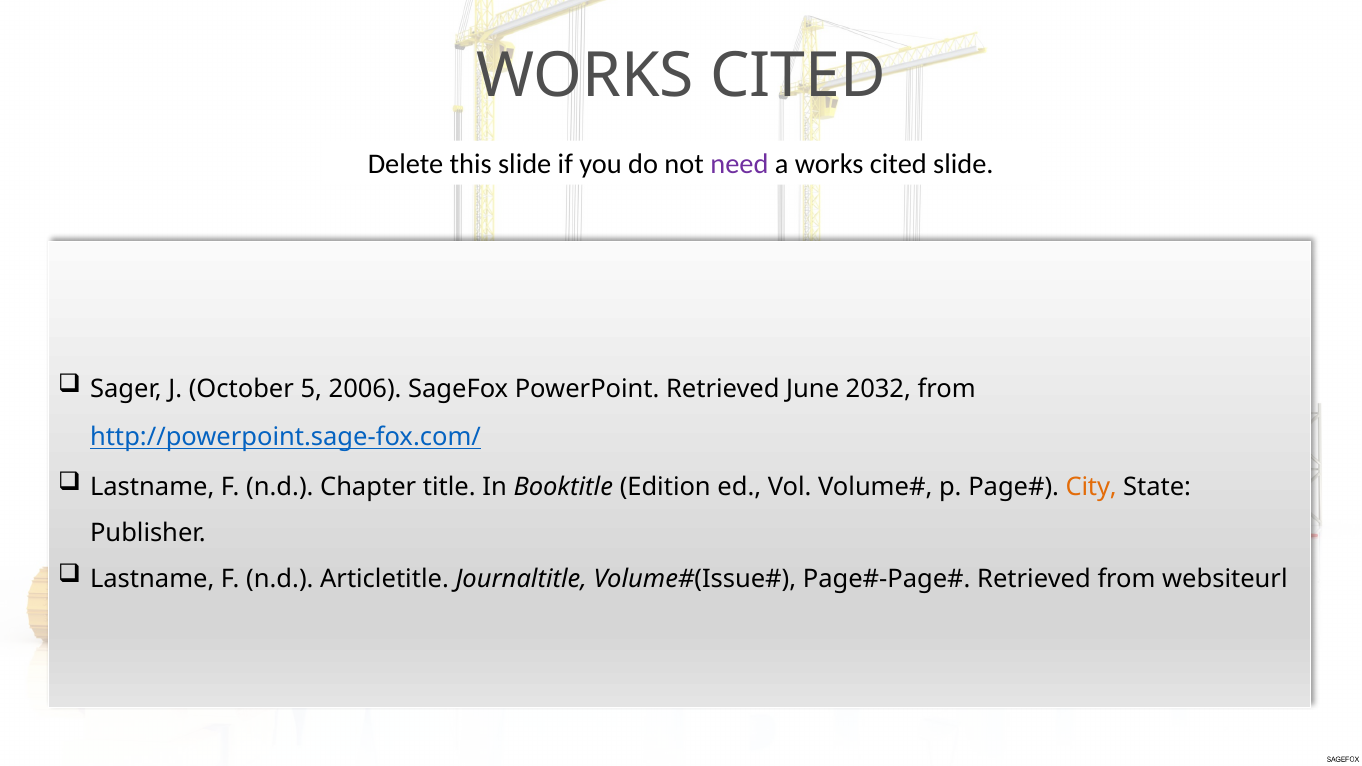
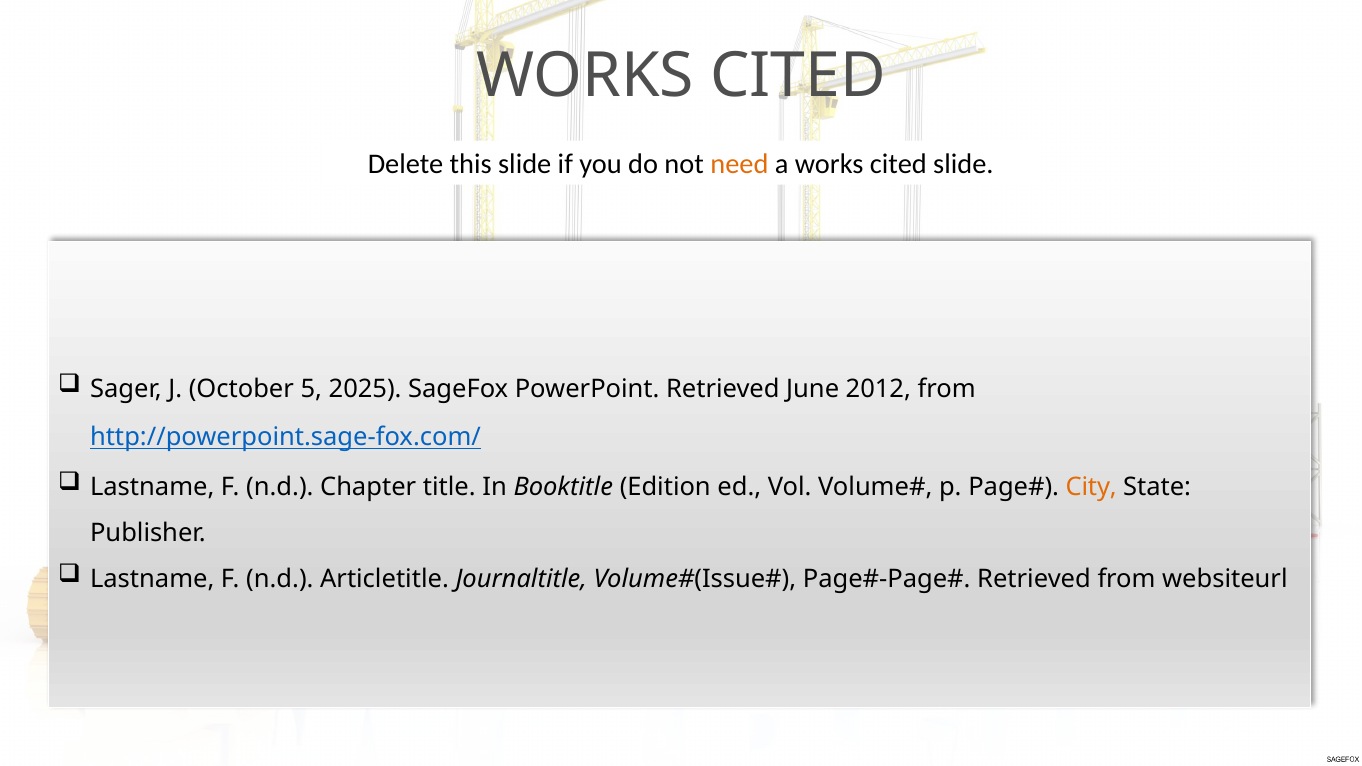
need colour: purple -> orange
2006: 2006 -> 2025
2032: 2032 -> 2012
